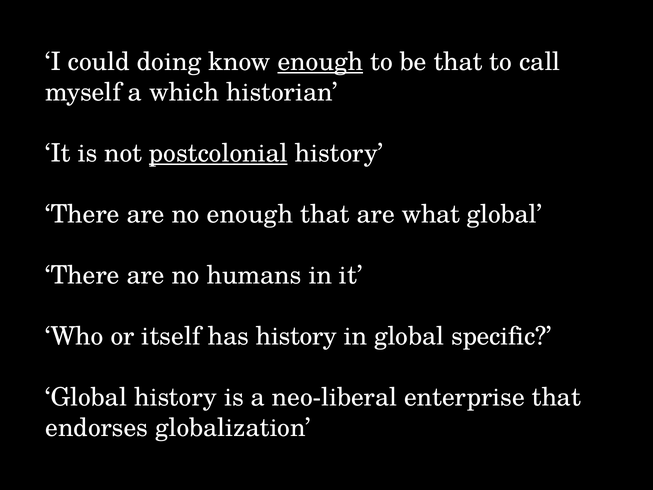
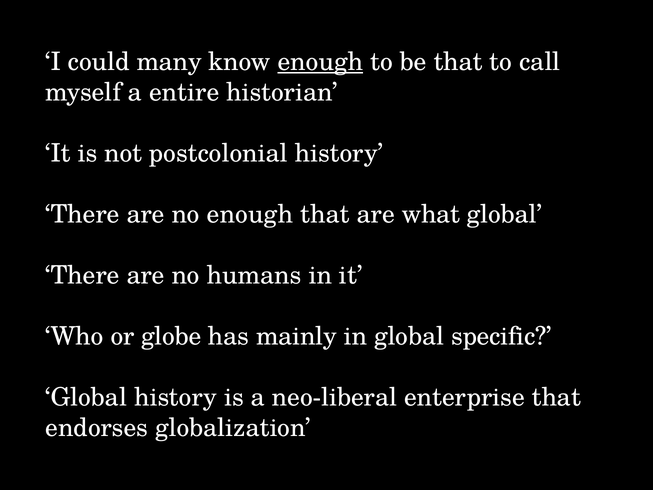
doing: doing -> many
which: which -> entire
postcolonial underline: present -> none
itself: itself -> globe
has history: history -> mainly
